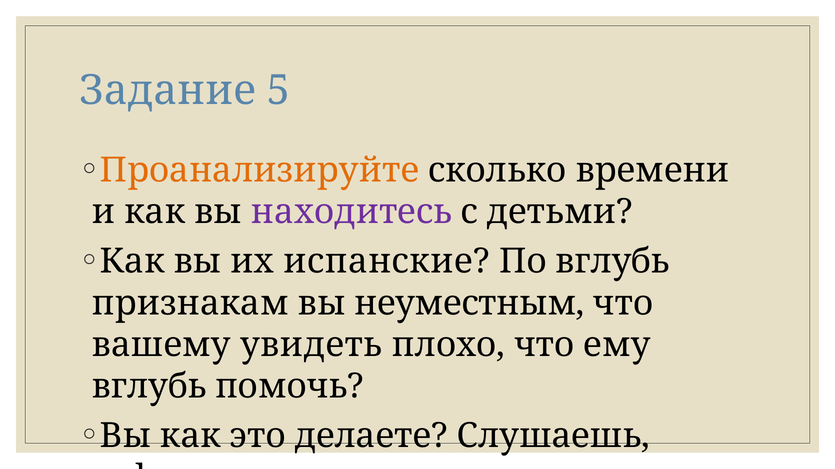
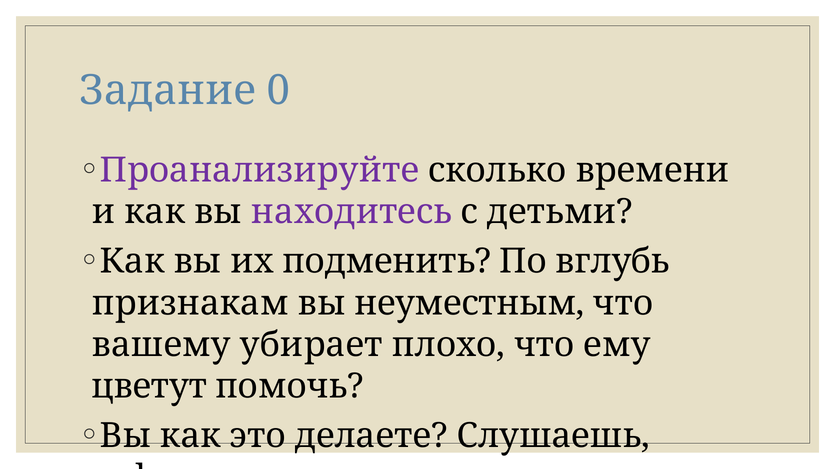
5: 5 -> 0
Проанализируйте colour: orange -> purple
испанские: испанские -> подменить
увидеть: увидеть -> убирает
вглубь at (149, 387): вглубь -> цветут
